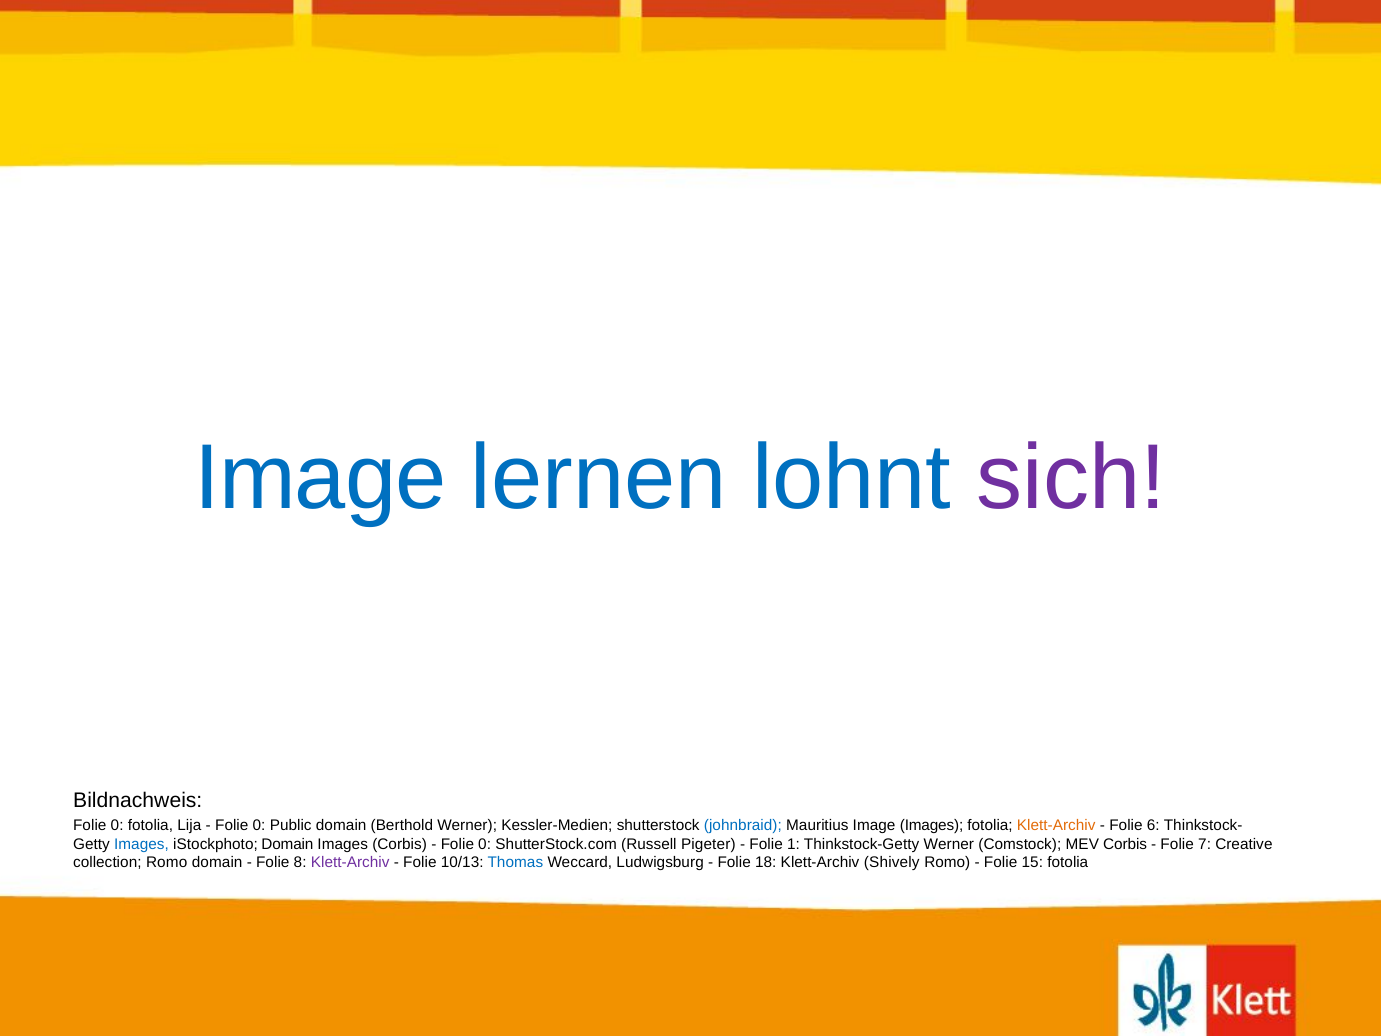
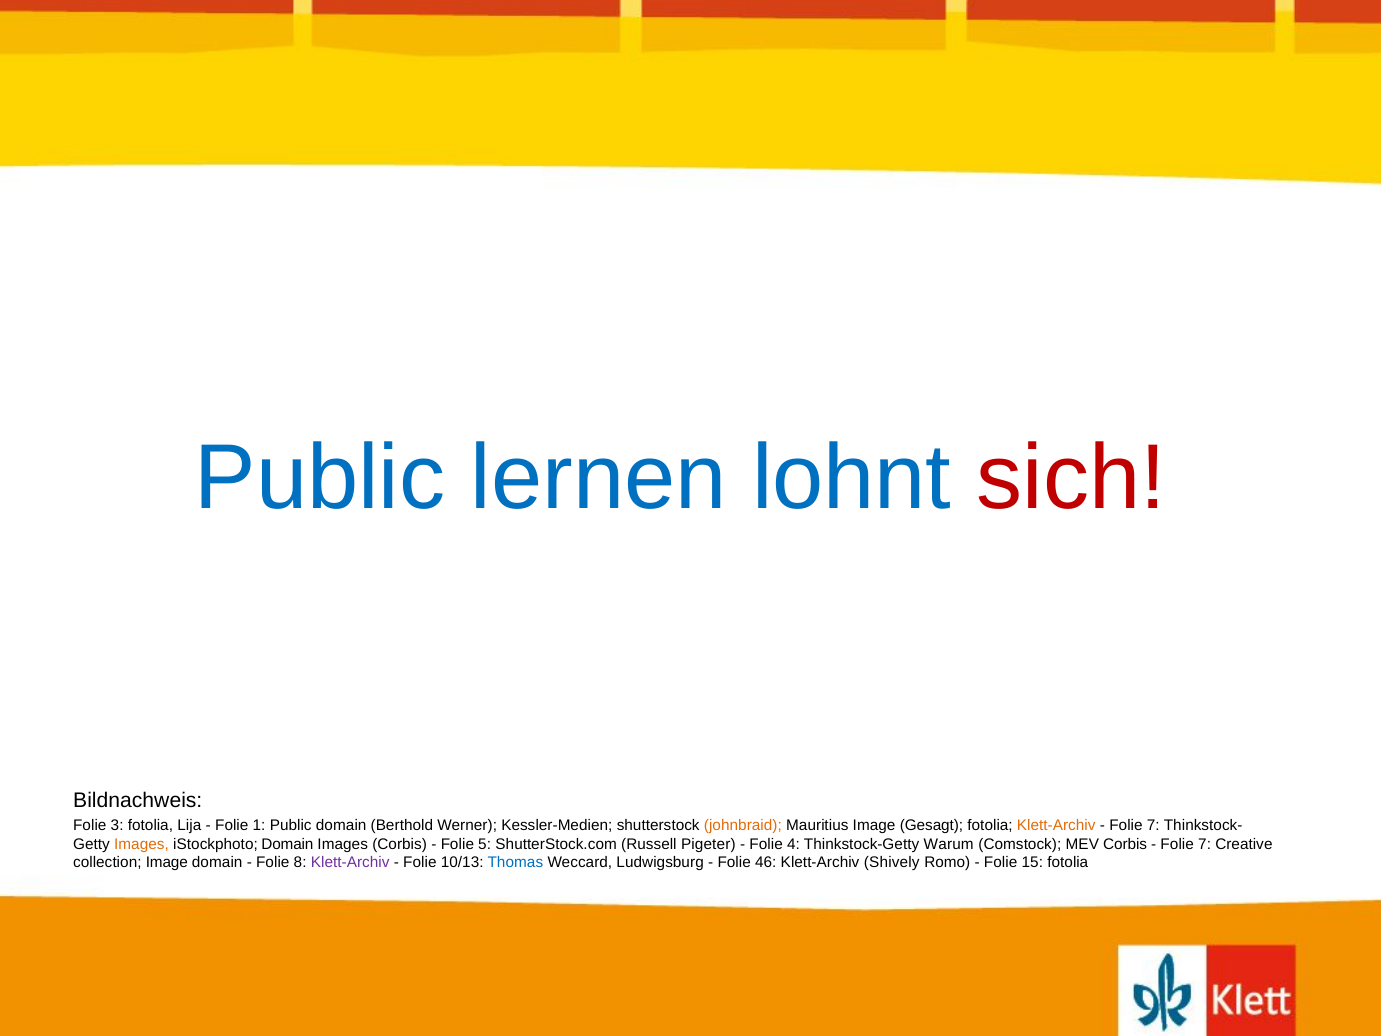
Image at (321, 478): Image -> Public
sich colour: purple -> red
0 at (117, 825): 0 -> 3
0 at (259, 825): 0 -> 1
johnbraid colour: blue -> orange
Image Images: Images -> Gesagt
6 at (1153, 825): 6 -> 7
Images at (142, 844) colour: blue -> orange
0 at (485, 844): 0 -> 5
1: 1 -> 4
Thinkstock-Getty Werner: Werner -> Warum
collection Romo: Romo -> Image
18: 18 -> 46
